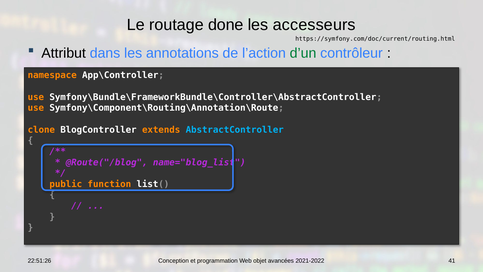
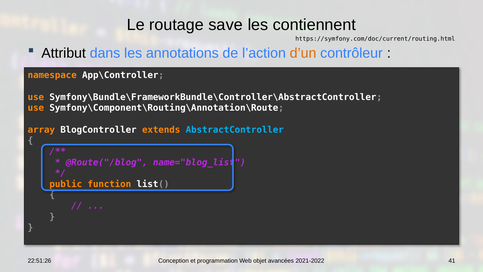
done: done -> save
accesseurs: accesseurs -> contiennent
d’un colour: green -> orange
clone: clone -> array
